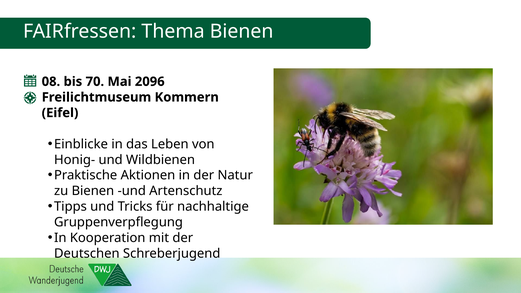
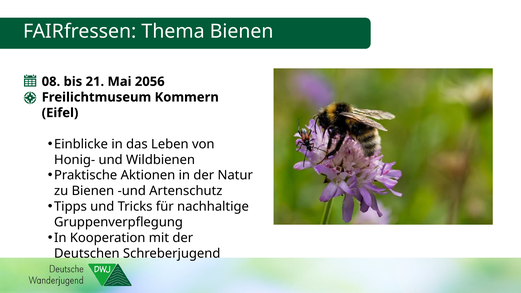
70: 70 -> 21
2096: 2096 -> 2056
